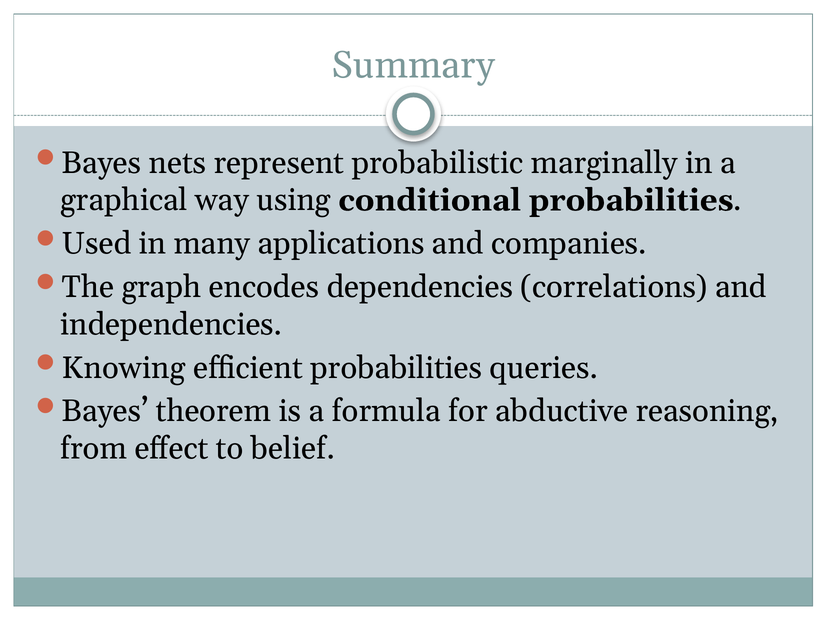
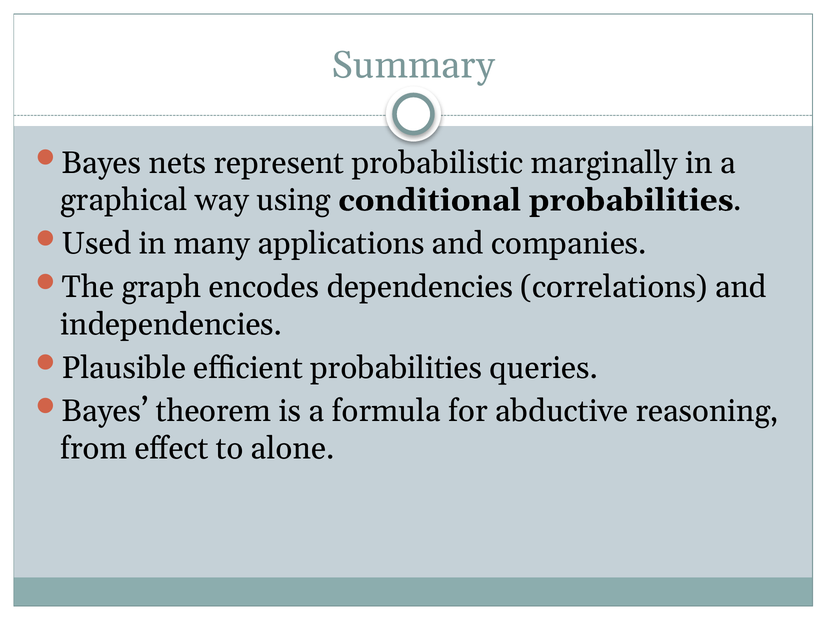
Knowing: Knowing -> Plausible
belief: belief -> alone
